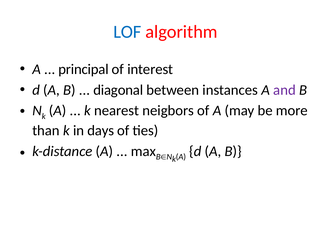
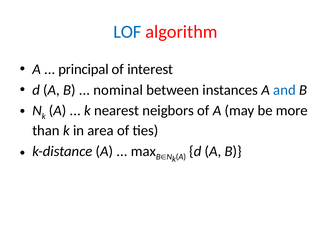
diagonal: diagonal -> nominal
and colour: purple -> blue
days: days -> area
